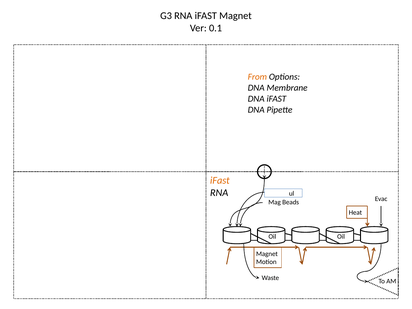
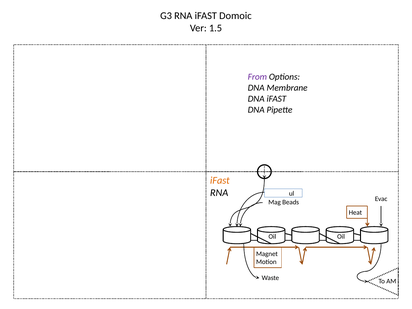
iFAST Magnet: Magnet -> Domoic
0.1: 0.1 -> 1.5
From colour: orange -> purple
